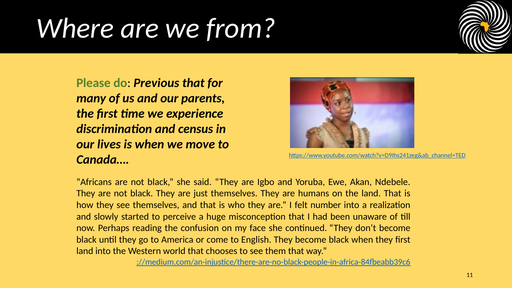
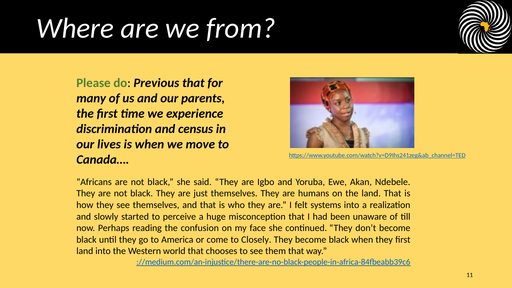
number: number -> systems
English: English -> Closely
